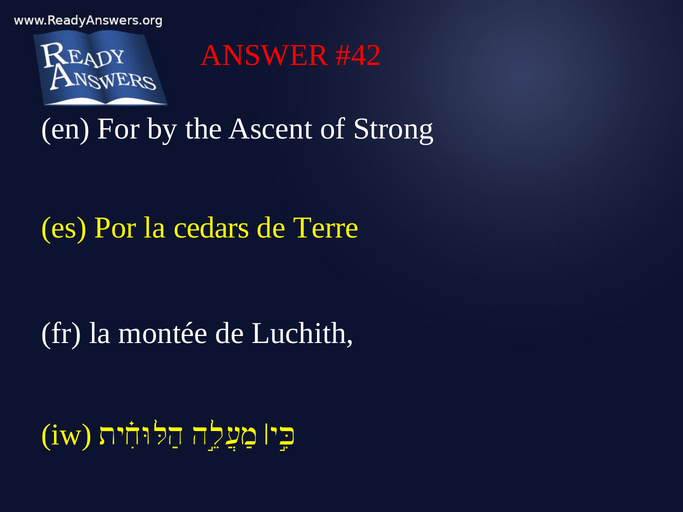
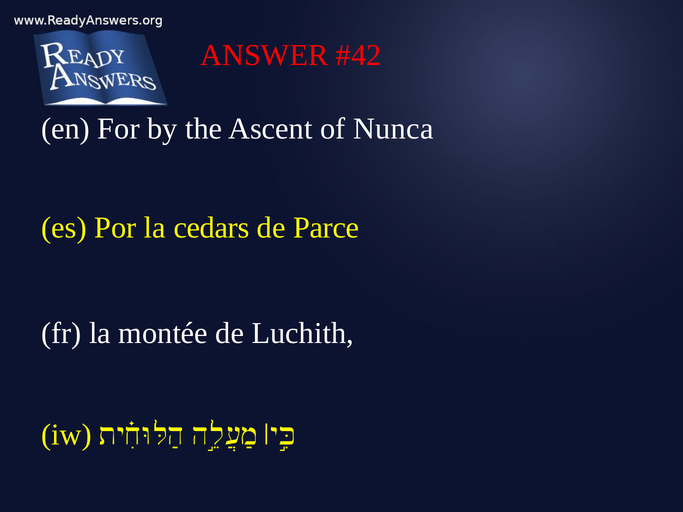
Strong: Strong -> Nunca
Terre: Terre -> Parce
